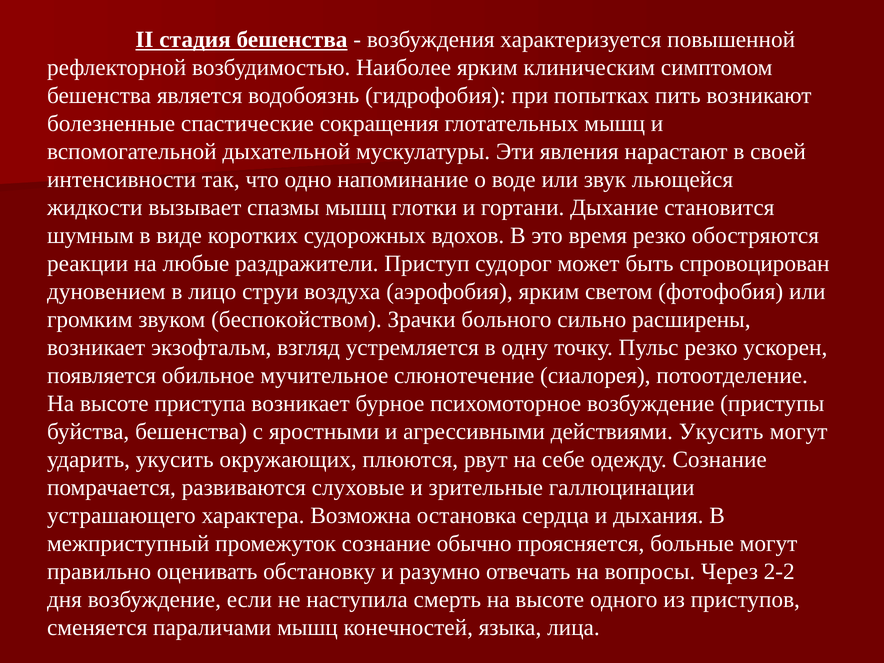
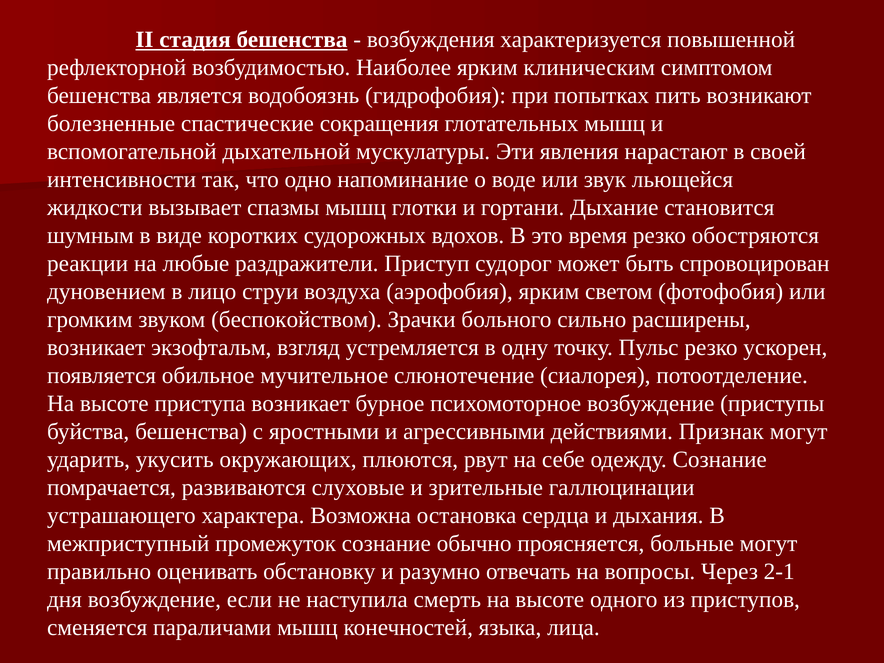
действиями Укусить: Укусить -> Признак
2-2: 2-2 -> 2-1
